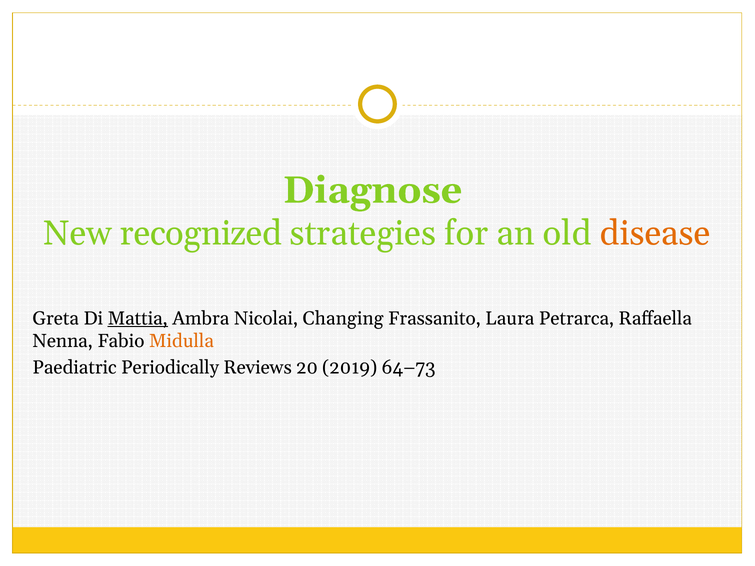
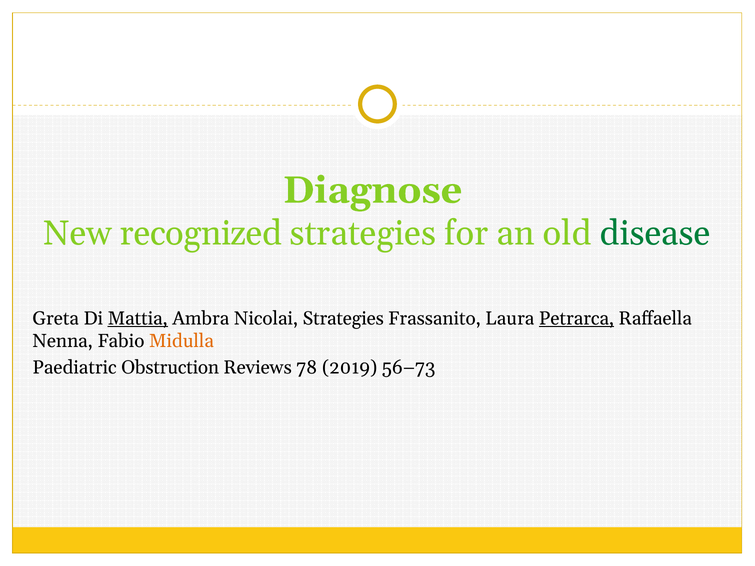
disease colour: orange -> green
Nicolai Changing: Changing -> Strategies
Petrarca underline: none -> present
Periodically: Periodically -> Obstruction
20: 20 -> 78
64–73: 64–73 -> 56–73
